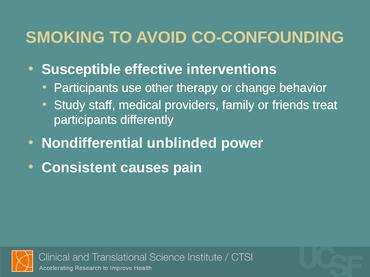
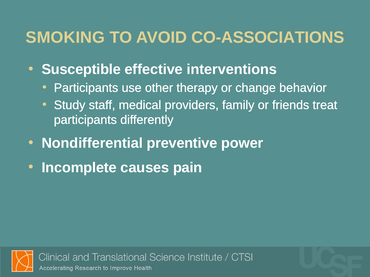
CO-CONFOUNDING: CO-CONFOUNDING -> CO-ASSOCIATIONS
unblinded: unblinded -> preventive
Consistent: Consistent -> Incomplete
